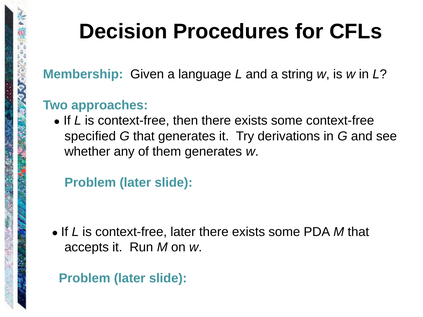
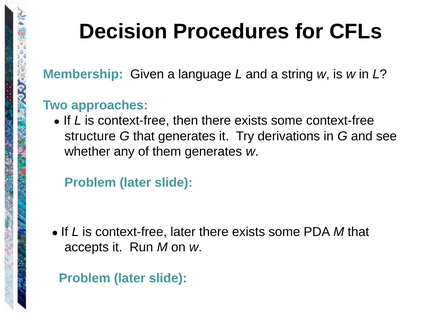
specified: specified -> structure
